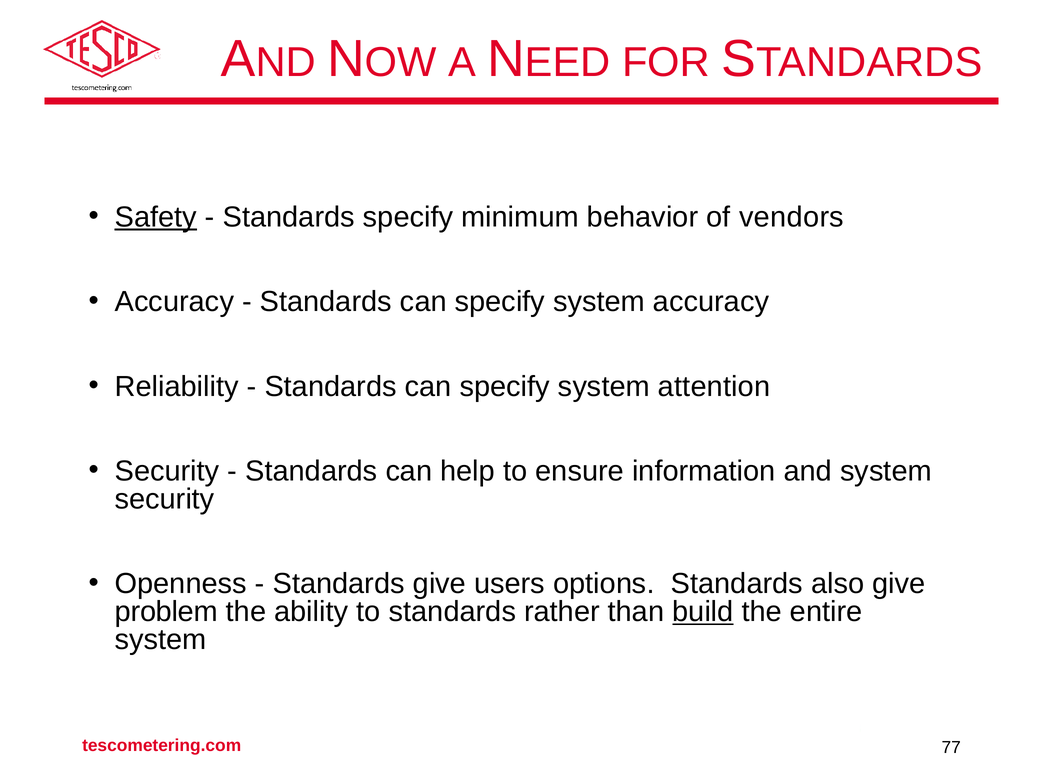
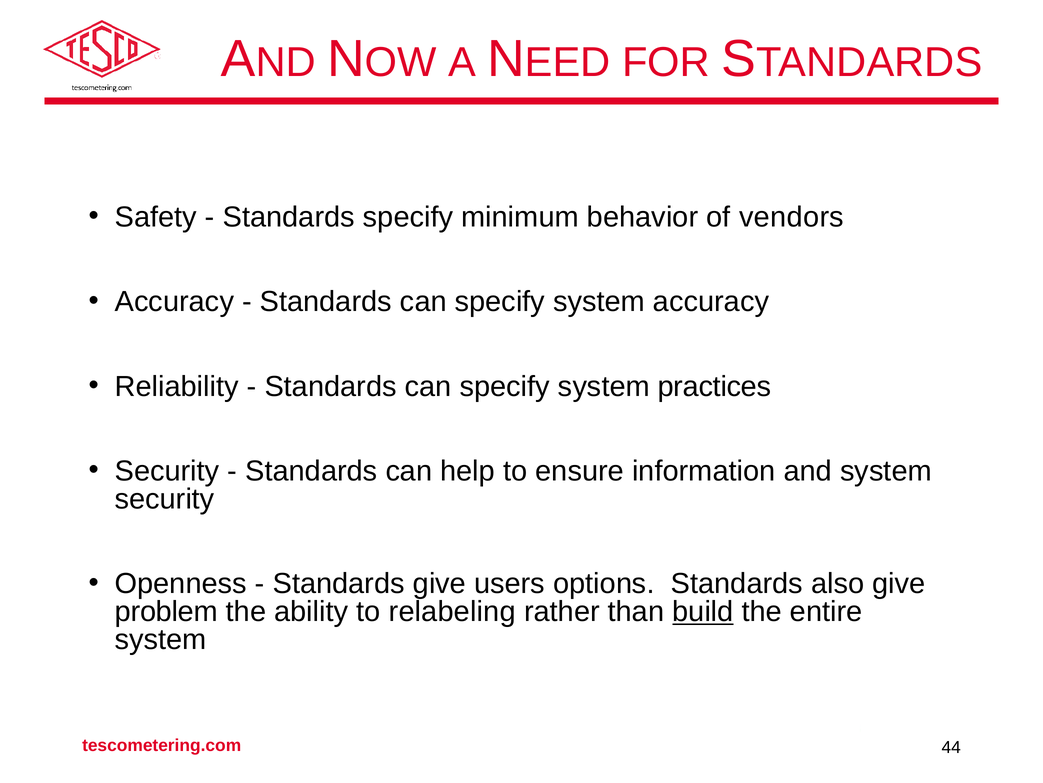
Safety underline: present -> none
attention: attention -> practices
to standards: standards -> relabeling
77: 77 -> 44
